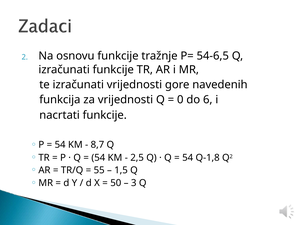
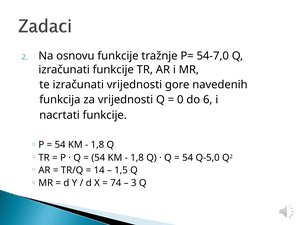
54-6,5: 54-6,5 -> 54-7,0
8,7 at (97, 145): 8,7 -> 1,8
2,5 at (137, 158): 2,5 -> 1,8
Q-1,8: Q-1,8 -> Q-5,0
55: 55 -> 14
50: 50 -> 74
